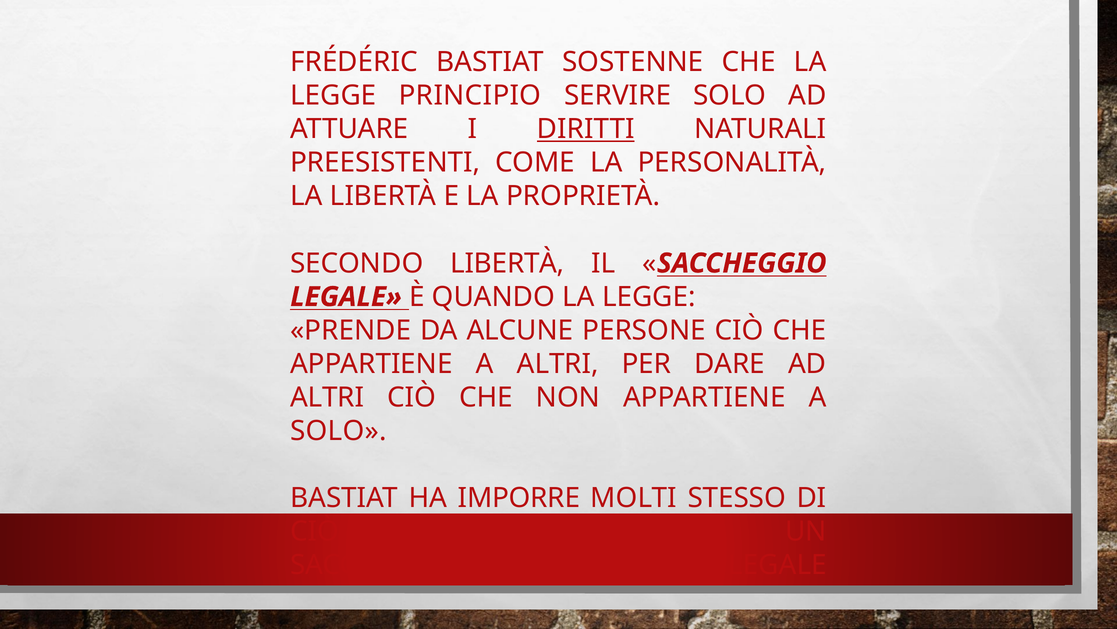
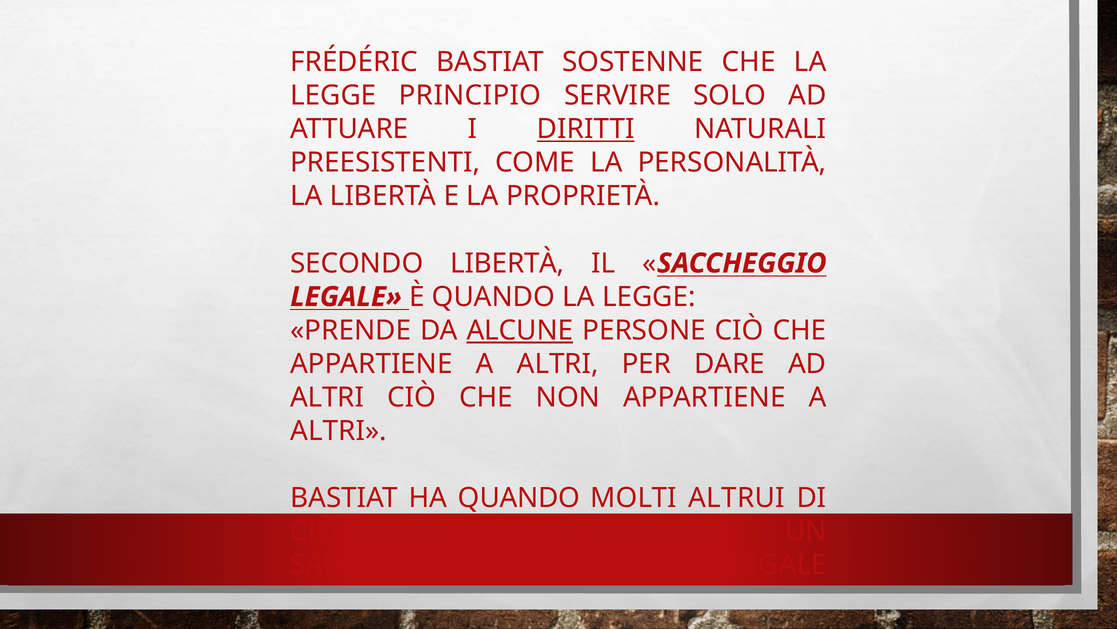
ALCUNE underline: none -> present
SOLO at (338, 431): SOLO -> ALTRI
HA IMPORRE: IMPORRE -> QUANDO
STESSO: STESSO -> ALTRUI
